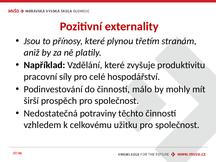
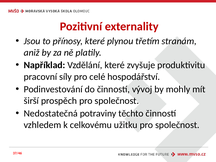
málo: málo -> vývoj
